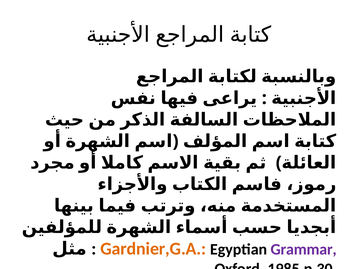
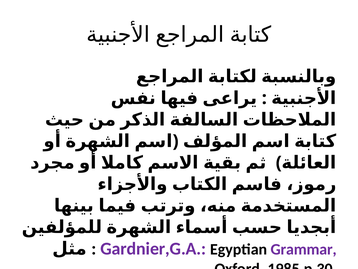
Gardnier,G.A colour: orange -> purple
